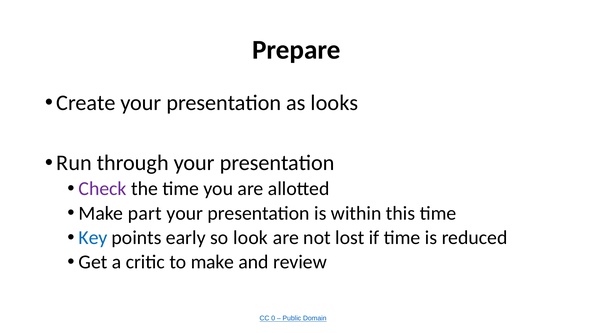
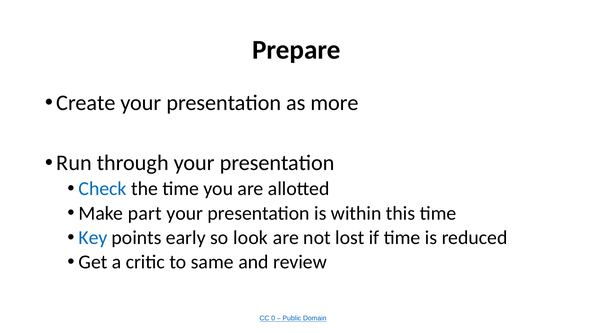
looks: looks -> more
Check colour: purple -> blue
to make: make -> same
